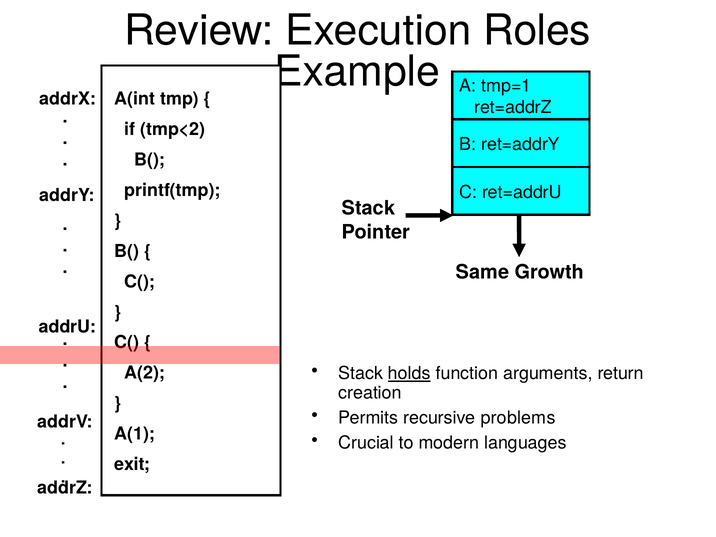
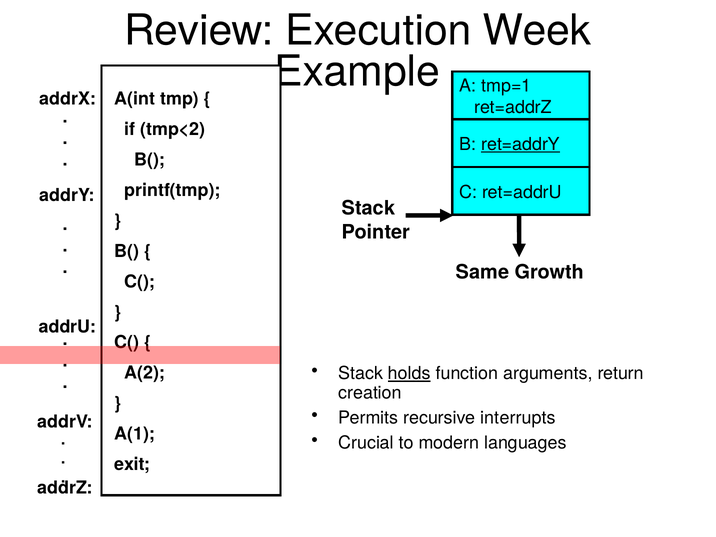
Roles: Roles -> Week
ret=addrY underline: none -> present
problems: problems -> interrupts
